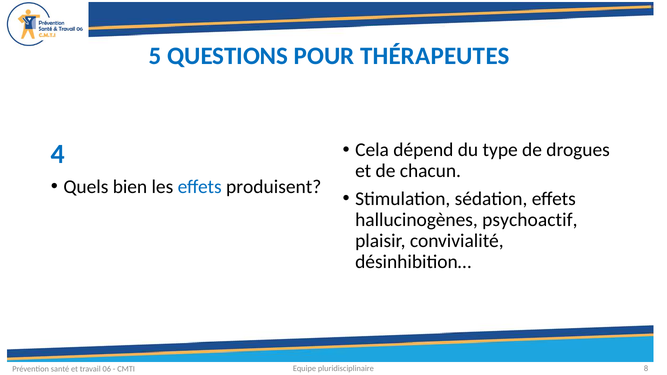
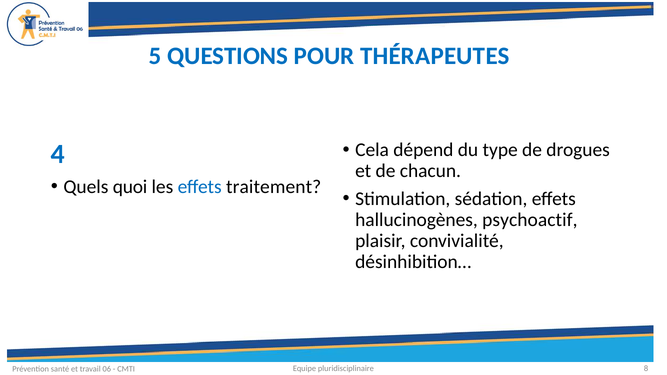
bien: bien -> quoi
produisent: produisent -> traitement
